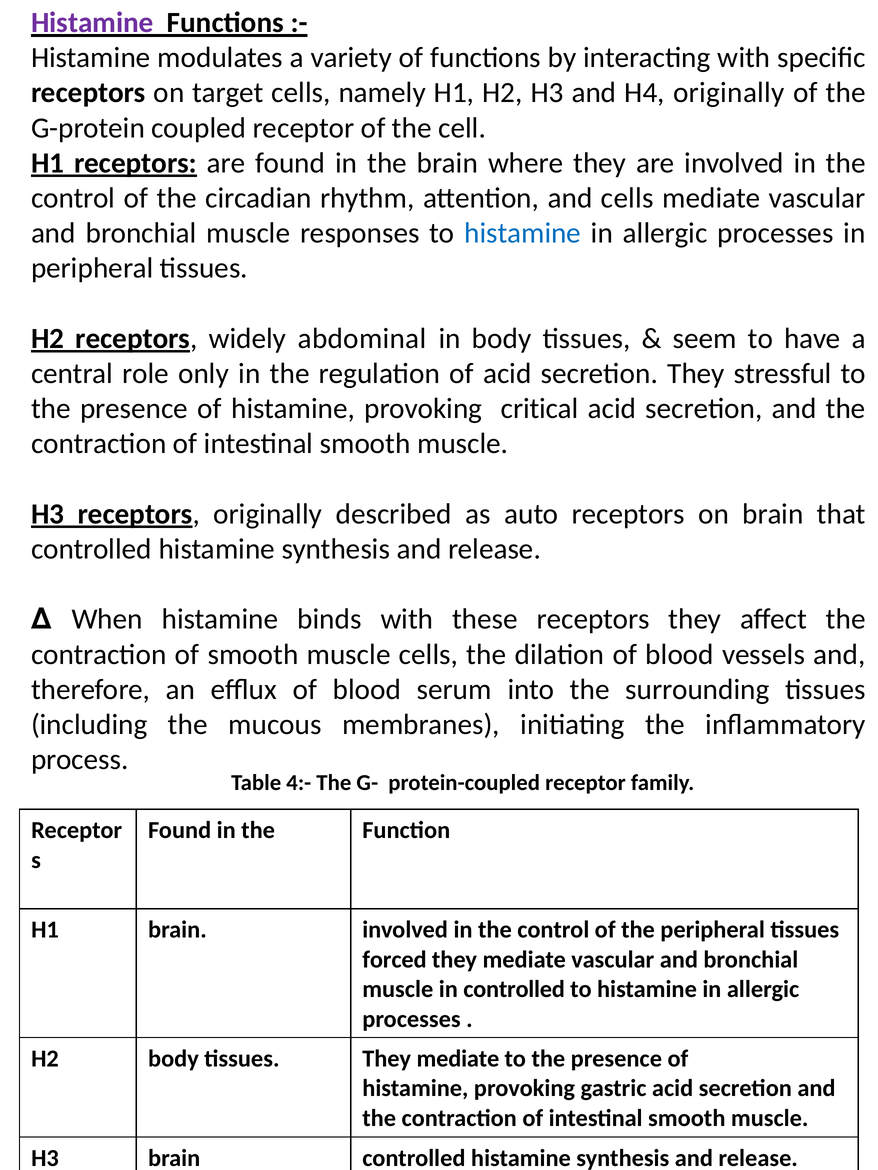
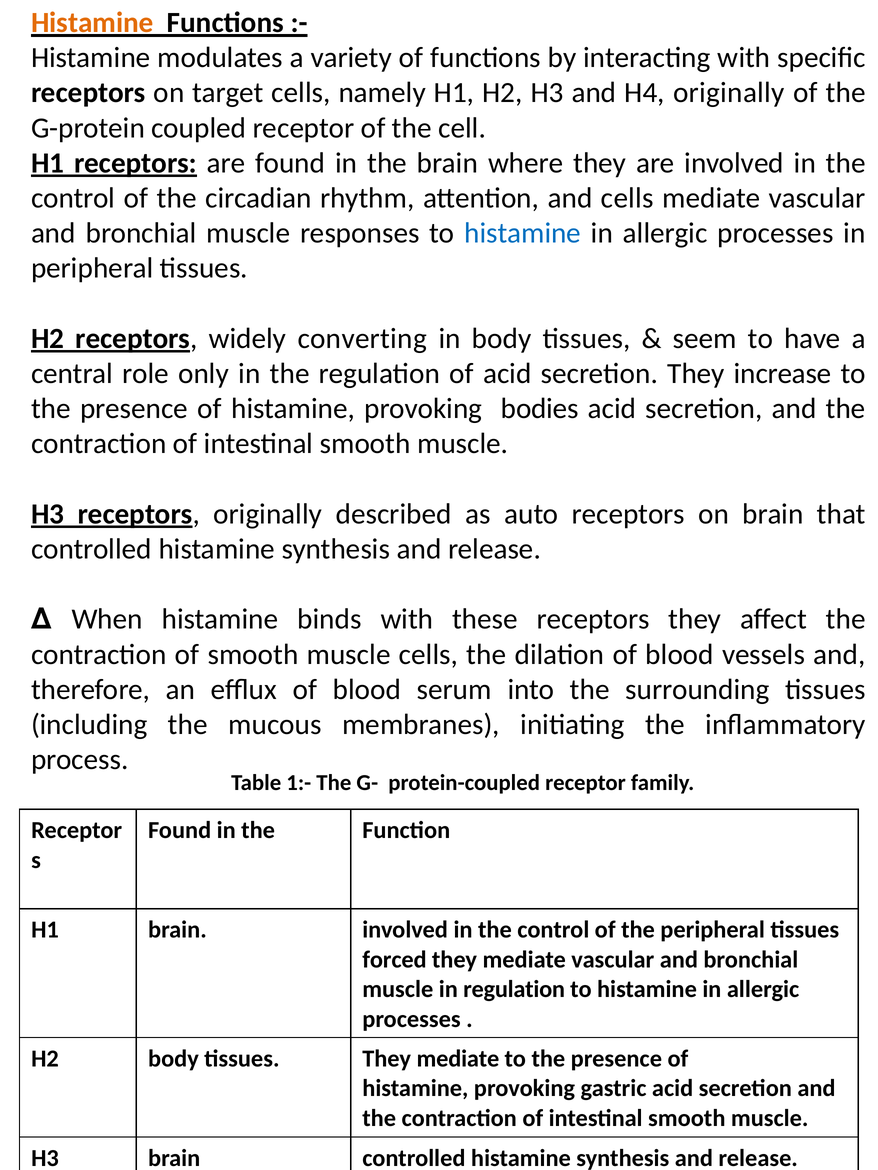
Histamine at (92, 23) colour: purple -> orange
abdominal: abdominal -> converting
stressful: stressful -> increase
critical: critical -> bodies
4:-: 4:- -> 1:-
in controlled: controlled -> regulation
